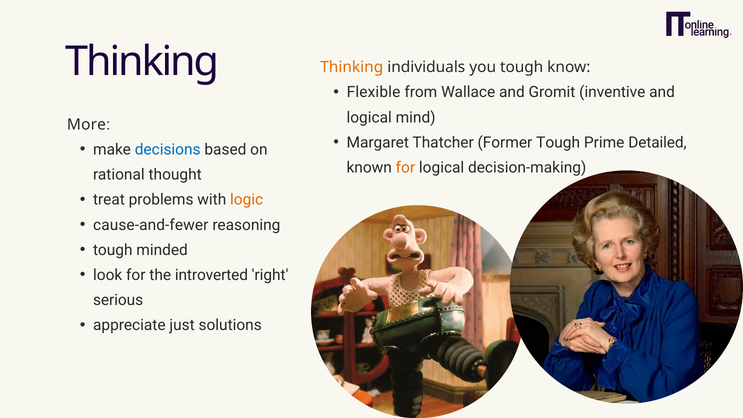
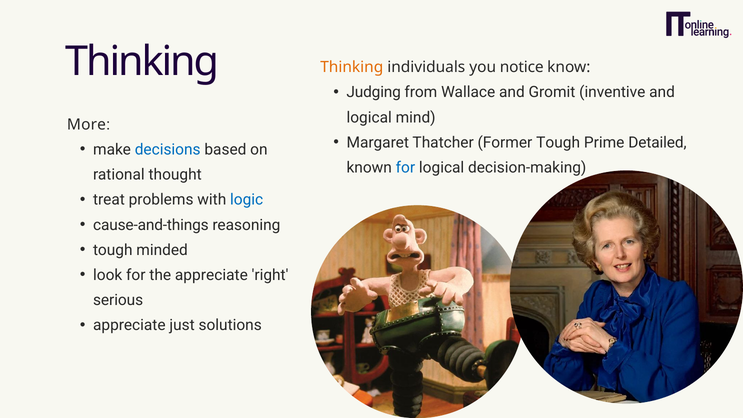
you tough: tough -> notice
Flexible: Flexible -> Judging
for at (405, 168) colour: orange -> blue
logic colour: orange -> blue
cause-and-fewer: cause-and-fewer -> cause-and-things
the introverted: introverted -> appreciate
